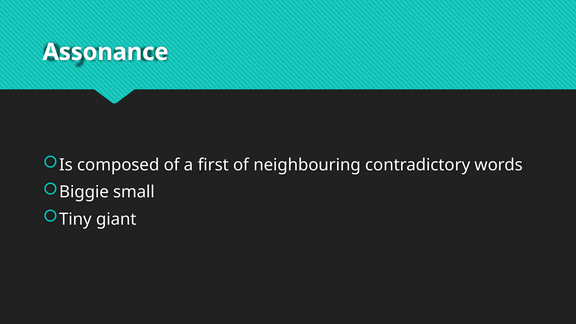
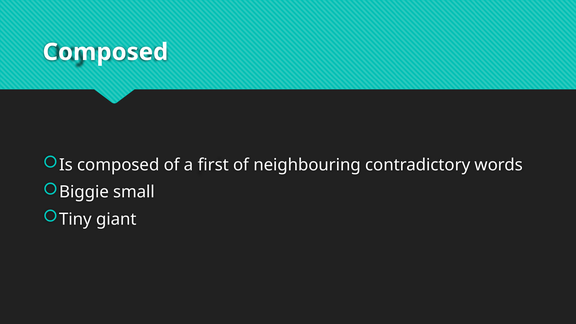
Assonance at (106, 52): Assonance -> Composed
